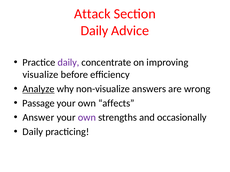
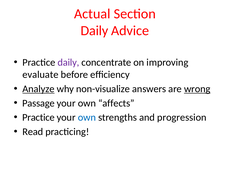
Attack: Attack -> Actual
visualize: visualize -> evaluate
wrong underline: none -> present
Answer at (38, 118): Answer -> Practice
own at (87, 118) colour: purple -> blue
occasionally: occasionally -> progression
Daily at (33, 132): Daily -> Read
